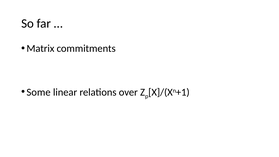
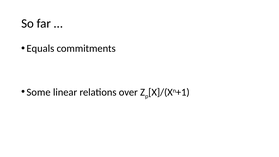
Matrix: Matrix -> Equals
